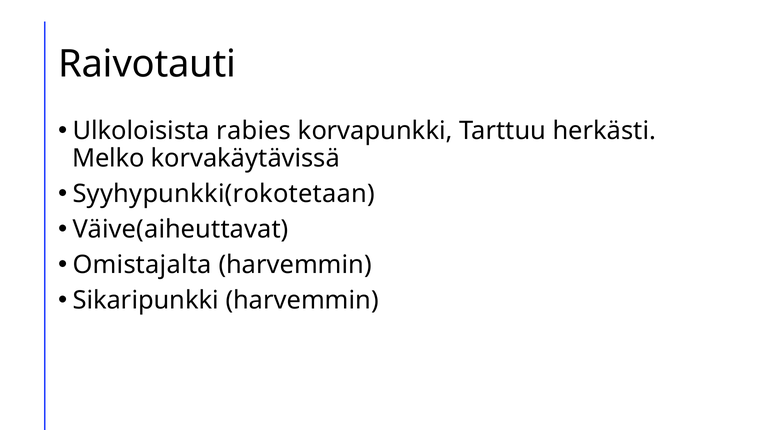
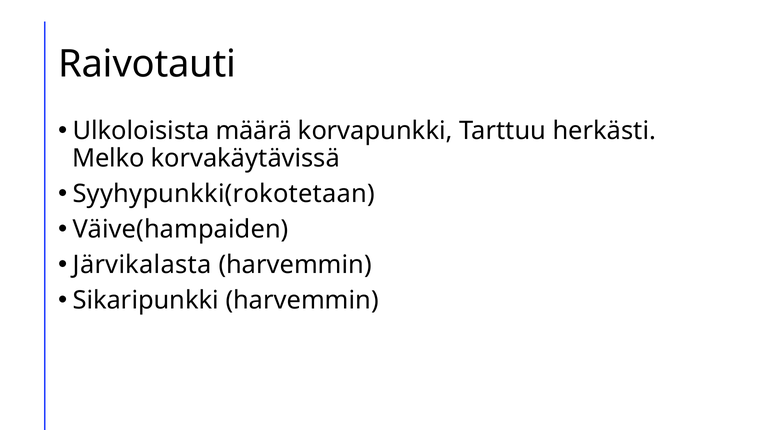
rabies: rabies -> määrä
Väive(aiheuttavat: Väive(aiheuttavat -> Väive(hampaiden
Omistajalta: Omistajalta -> Järvikalasta
